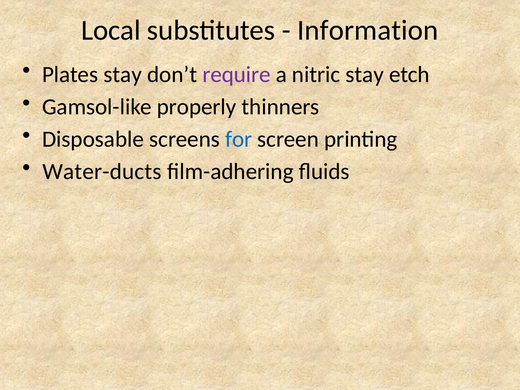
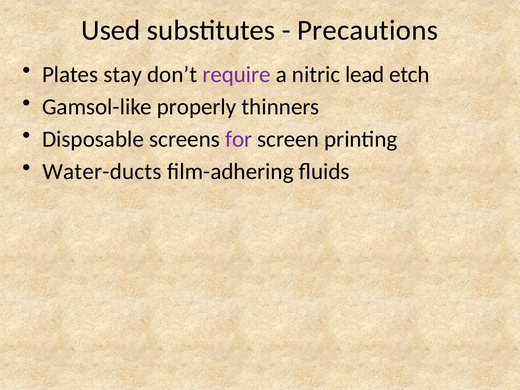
Local: Local -> Used
Information: Information -> Precautions
nitric stay: stay -> lead
for colour: blue -> purple
